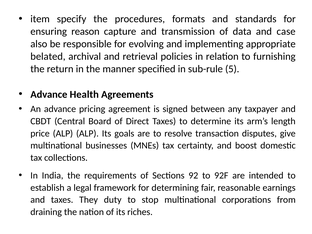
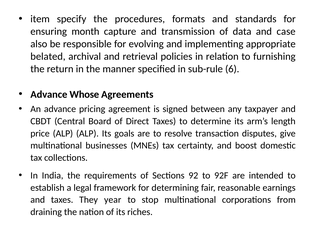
reason: reason -> month
5: 5 -> 6
Health: Health -> Whose
duty: duty -> year
